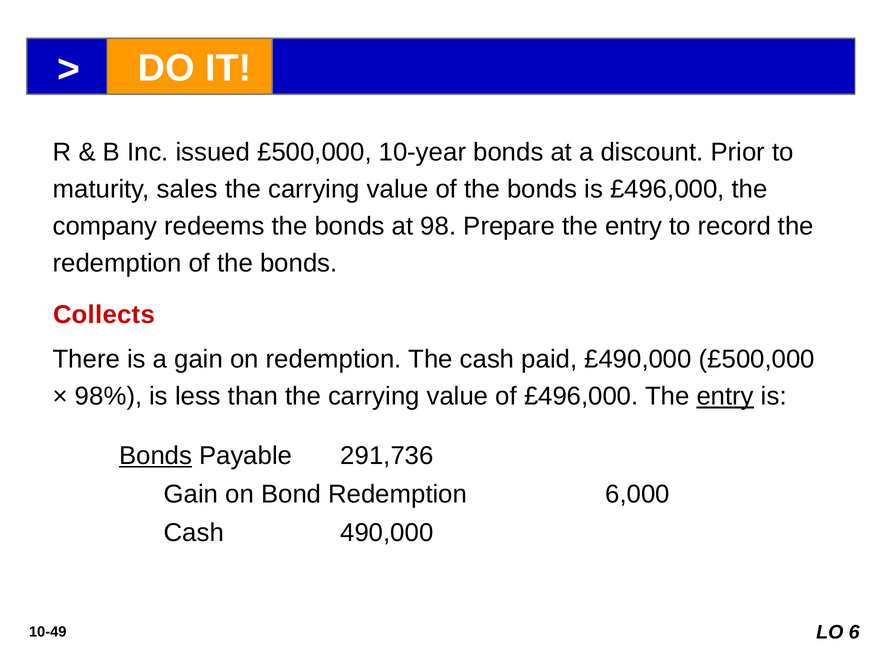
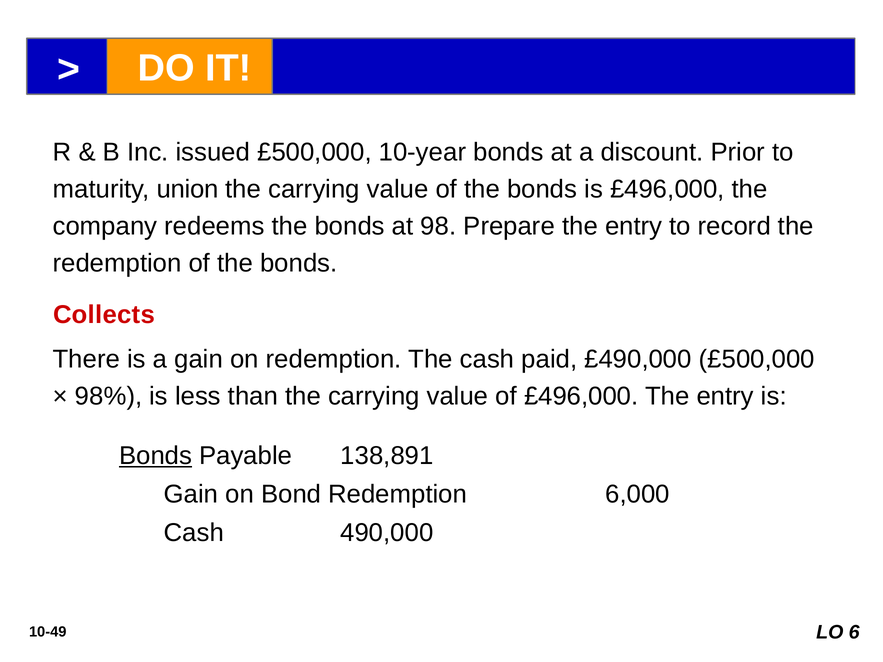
sales: sales -> union
entry at (725, 397) underline: present -> none
291,736: 291,736 -> 138,891
